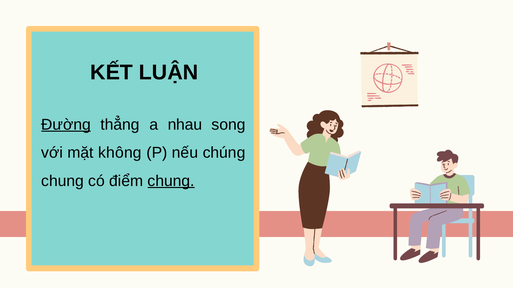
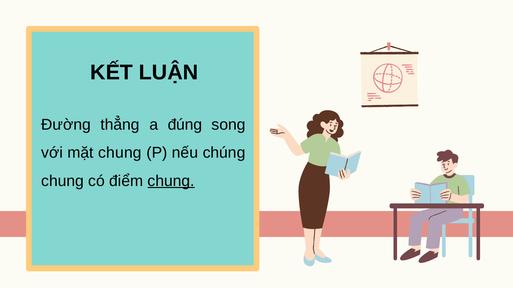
Đường underline: present -> none
nhau: nhau -> đúng
mặt không: không -> chung
